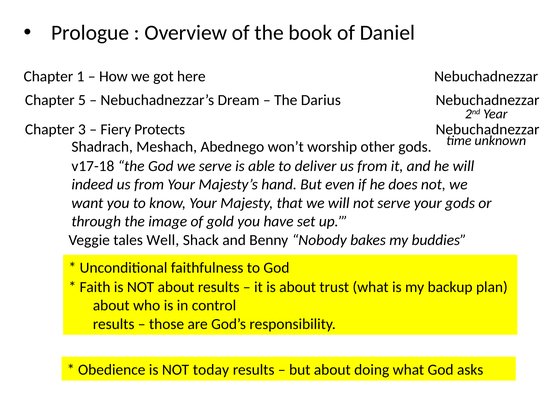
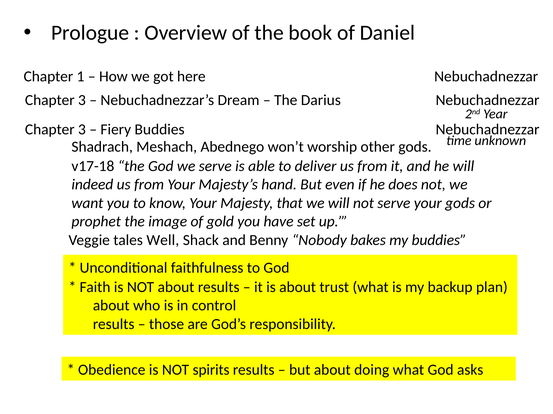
5 at (82, 100): 5 -> 3
Fiery Protects: Protects -> Buddies
through: through -> prophet
today: today -> spirits
